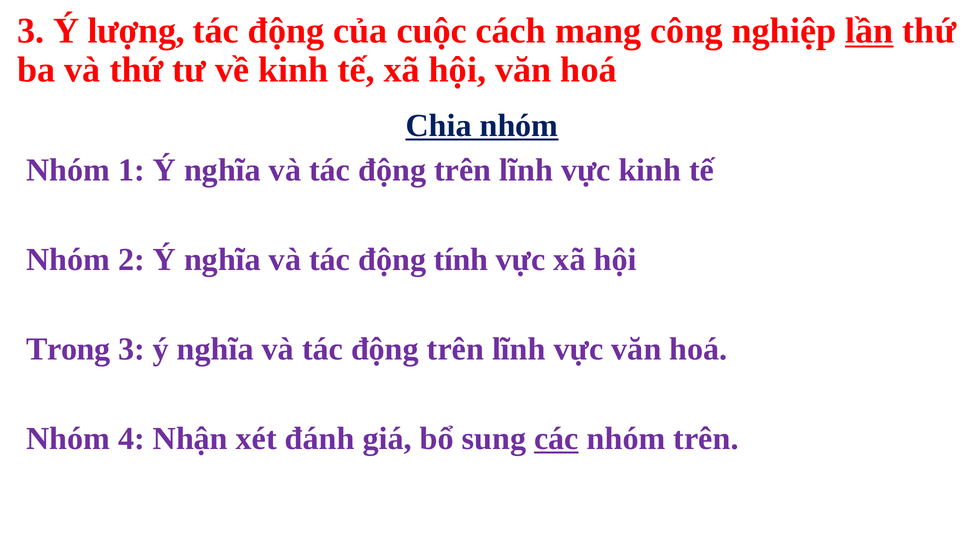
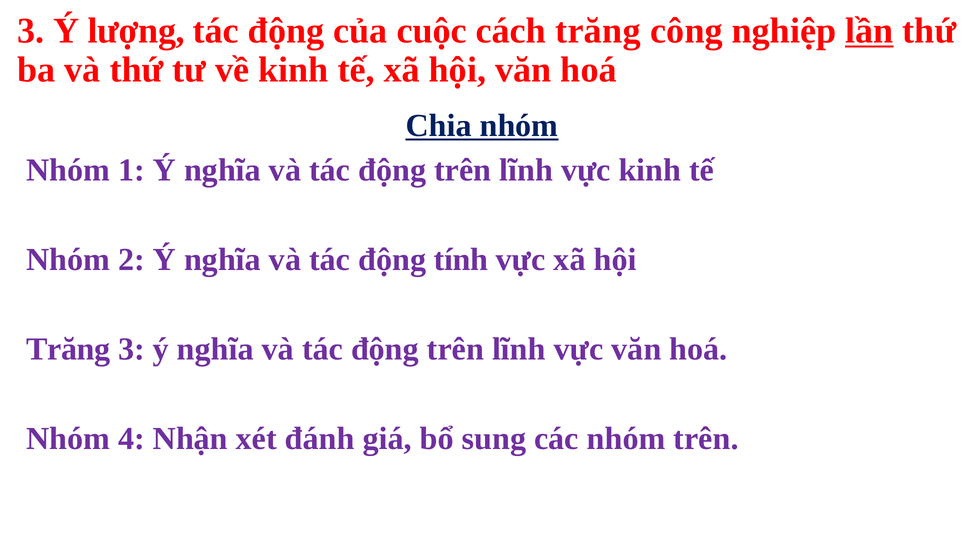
cách mang: mang -> trăng
Trong at (68, 349): Trong -> Trăng
các underline: present -> none
